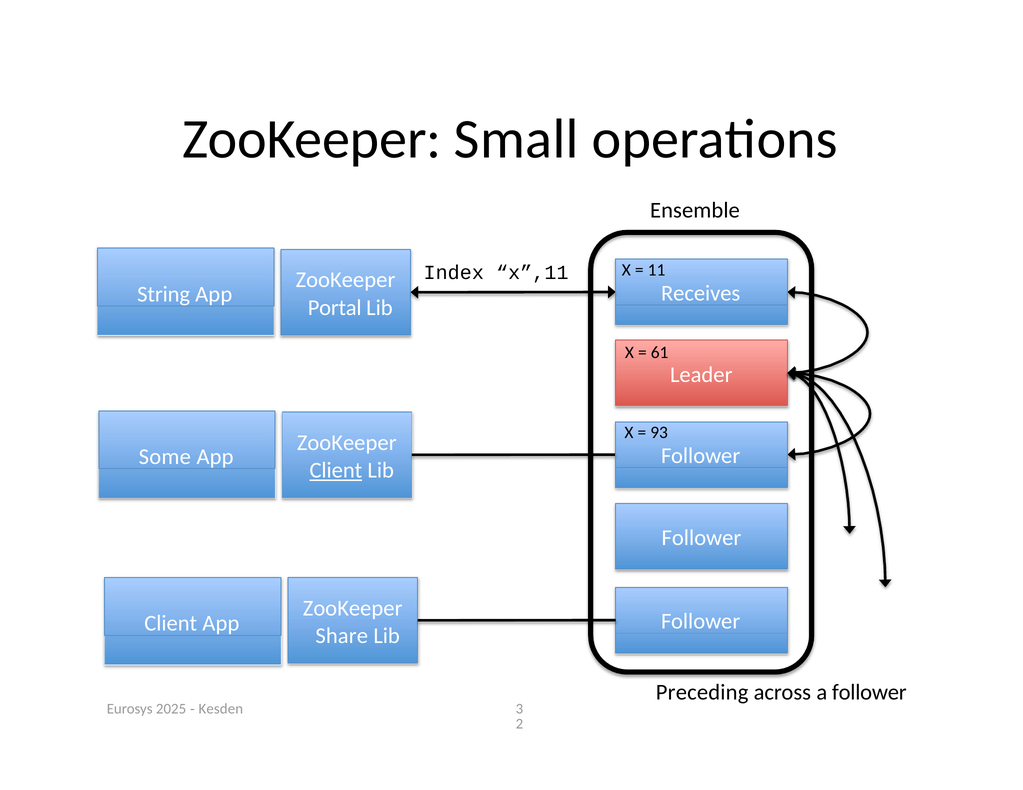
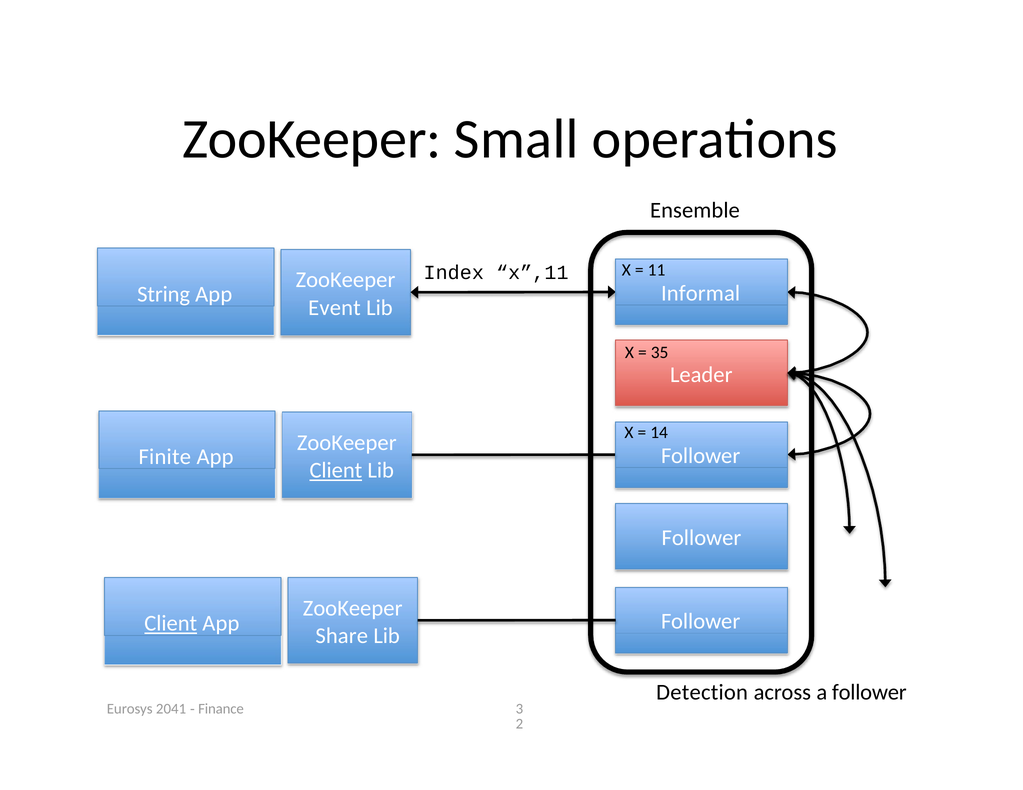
Receives: Receives -> Informal
Portal: Portal -> Event
61: 61 -> 35
93: 93 -> 14
Some: Some -> Finite
Client at (171, 624) underline: none -> present
Preceding: Preceding -> Detection
2025: 2025 -> 2041
Kesden: Kesden -> Finance
